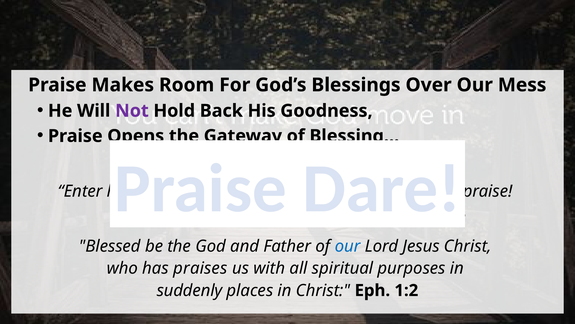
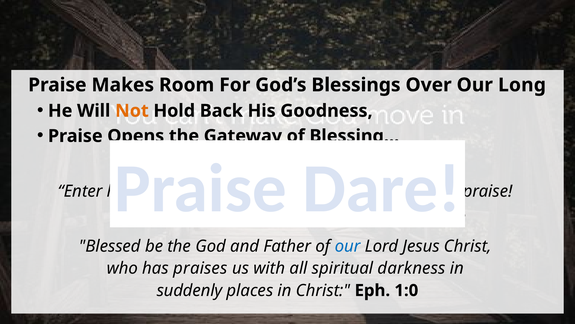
Mess: Mess -> Long
Not colour: purple -> orange
purposes: purposes -> darkness
1:2: 1:2 -> 1:0
